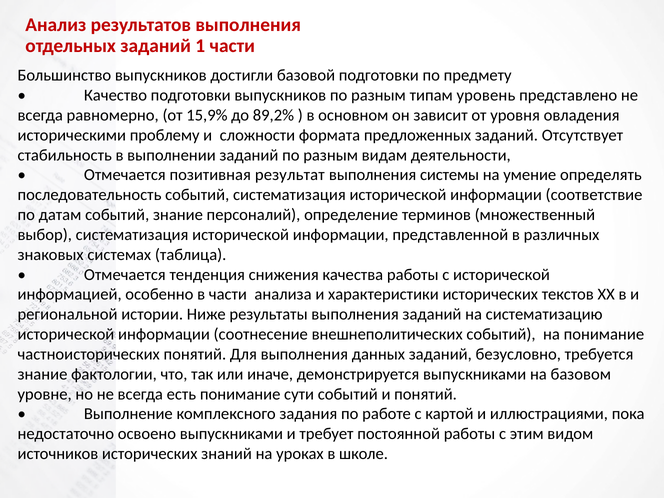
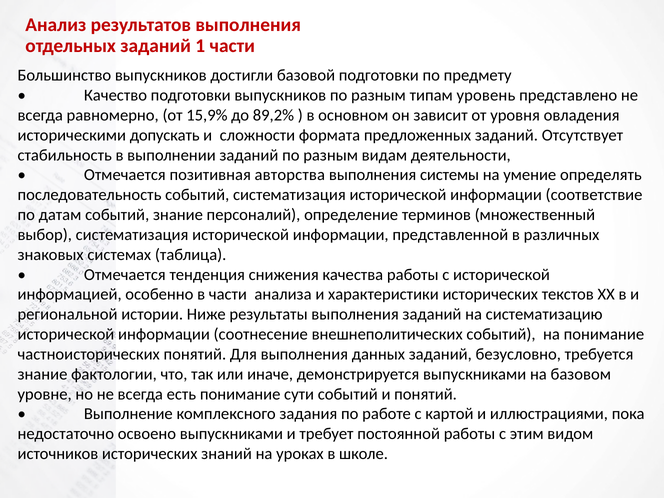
проблему: проблему -> допускать
результат: результат -> авторства
